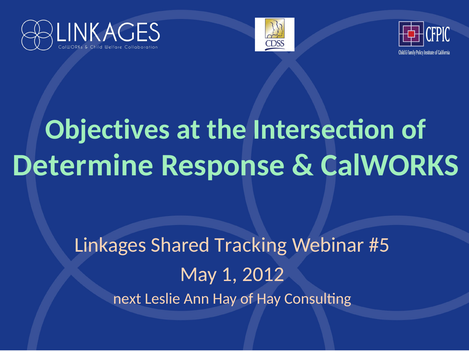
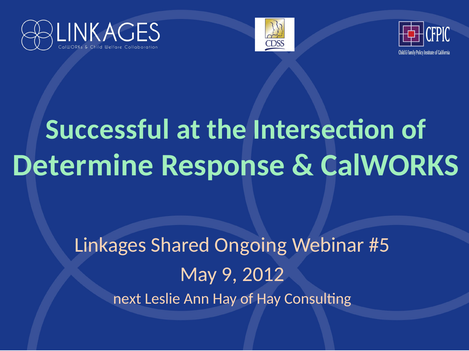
Objectives: Objectives -> Successful
Tracking: Tracking -> Ongoing
1: 1 -> 9
